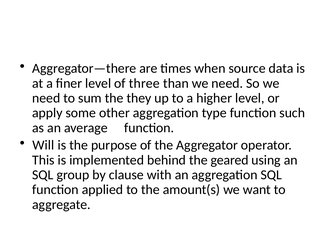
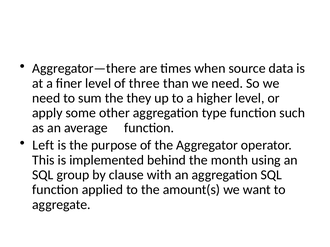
Will: Will -> Left
geared: geared -> month
